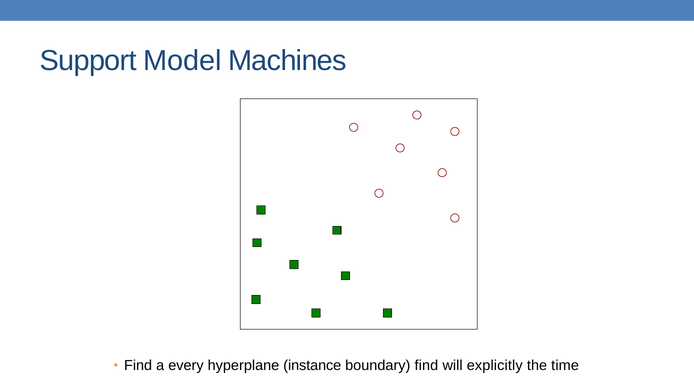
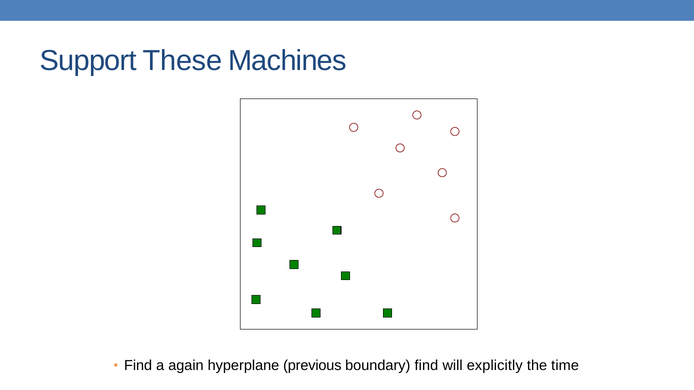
Model: Model -> These
every: every -> again
instance: instance -> previous
